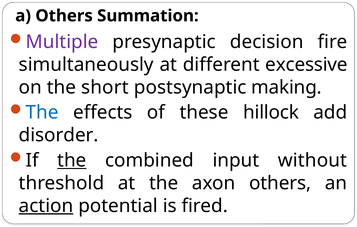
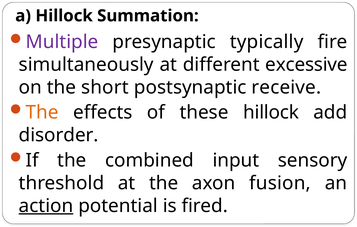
a Others: Others -> Hillock
decision: decision -> typically
making: making -> receive
The at (42, 113) colour: blue -> orange
the at (72, 161) underline: present -> none
without: without -> sensory
axon others: others -> fusion
